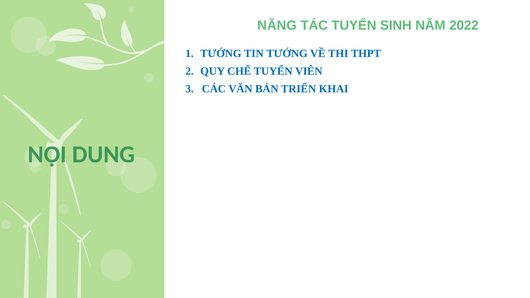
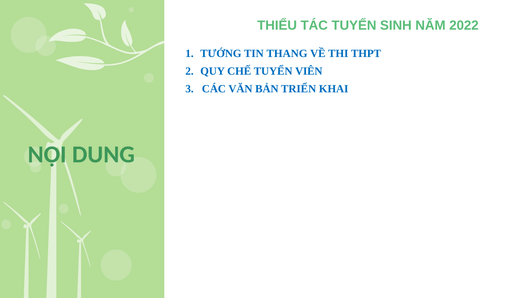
NĂNG: NĂNG -> THIỂU
TIN TƯỚNG: TƯỚNG -> THANG
